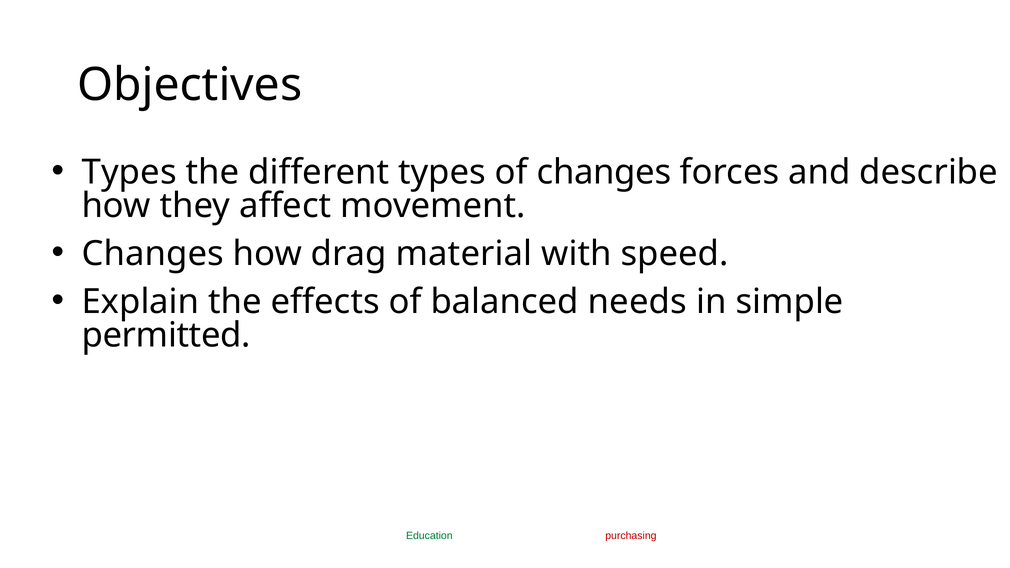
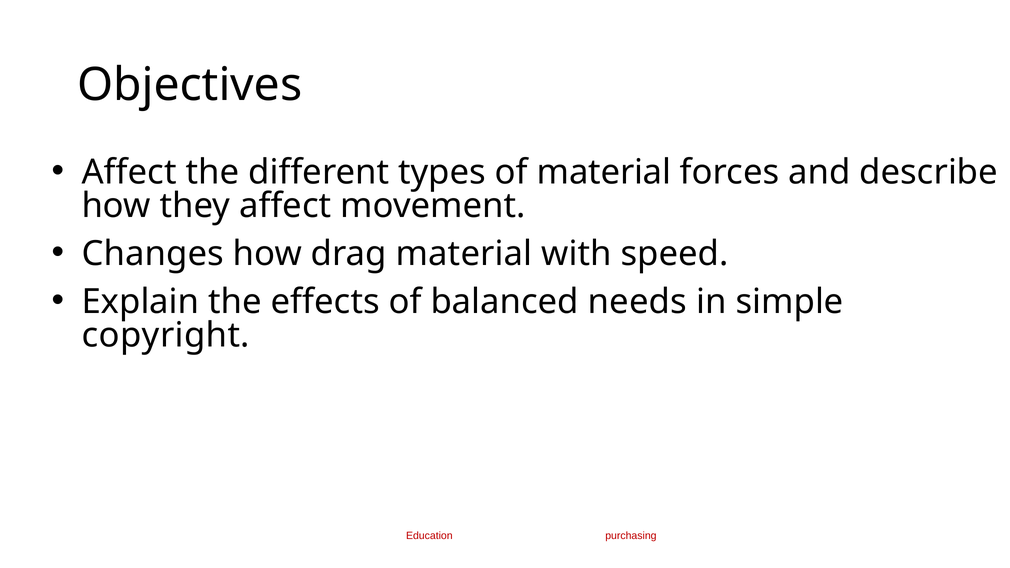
Types at (129, 172): Types -> Affect
of changes: changes -> material
permitted at (166, 335): permitted -> copyright
Education colour: green -> red
